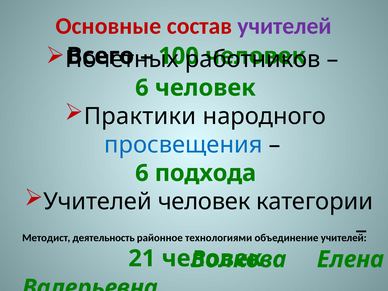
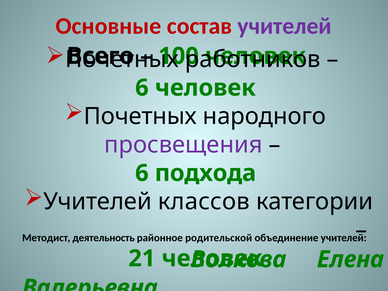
Практики at (140, 116): Практики -> Почетных
просвещения colour: blue -> purple
Учителей человек: человек -> классов
технологиями: технологиями -> родительской
